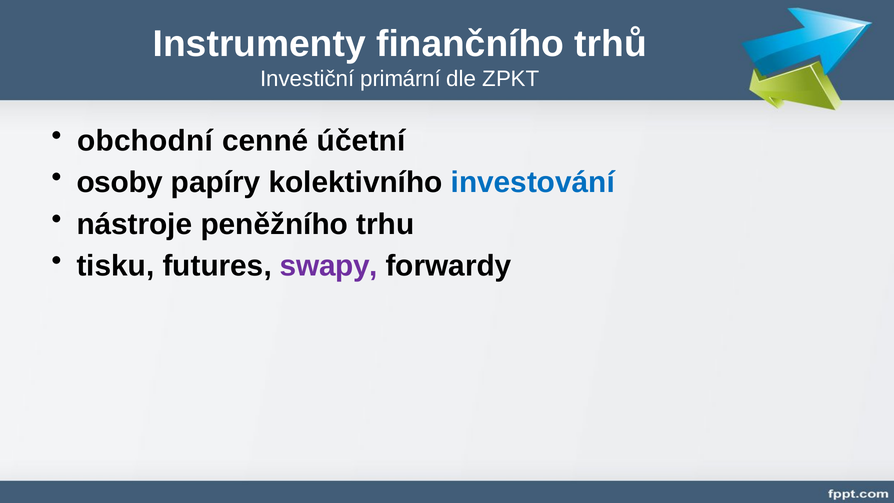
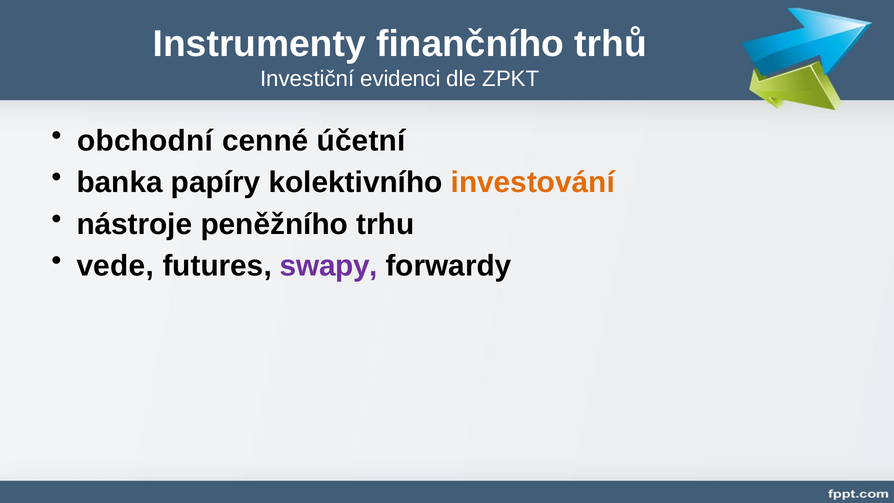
primární: primární -> evidenci
osoby: osoby -> banka
investování colour: blue -> orange
tisku: tisku -> vede
